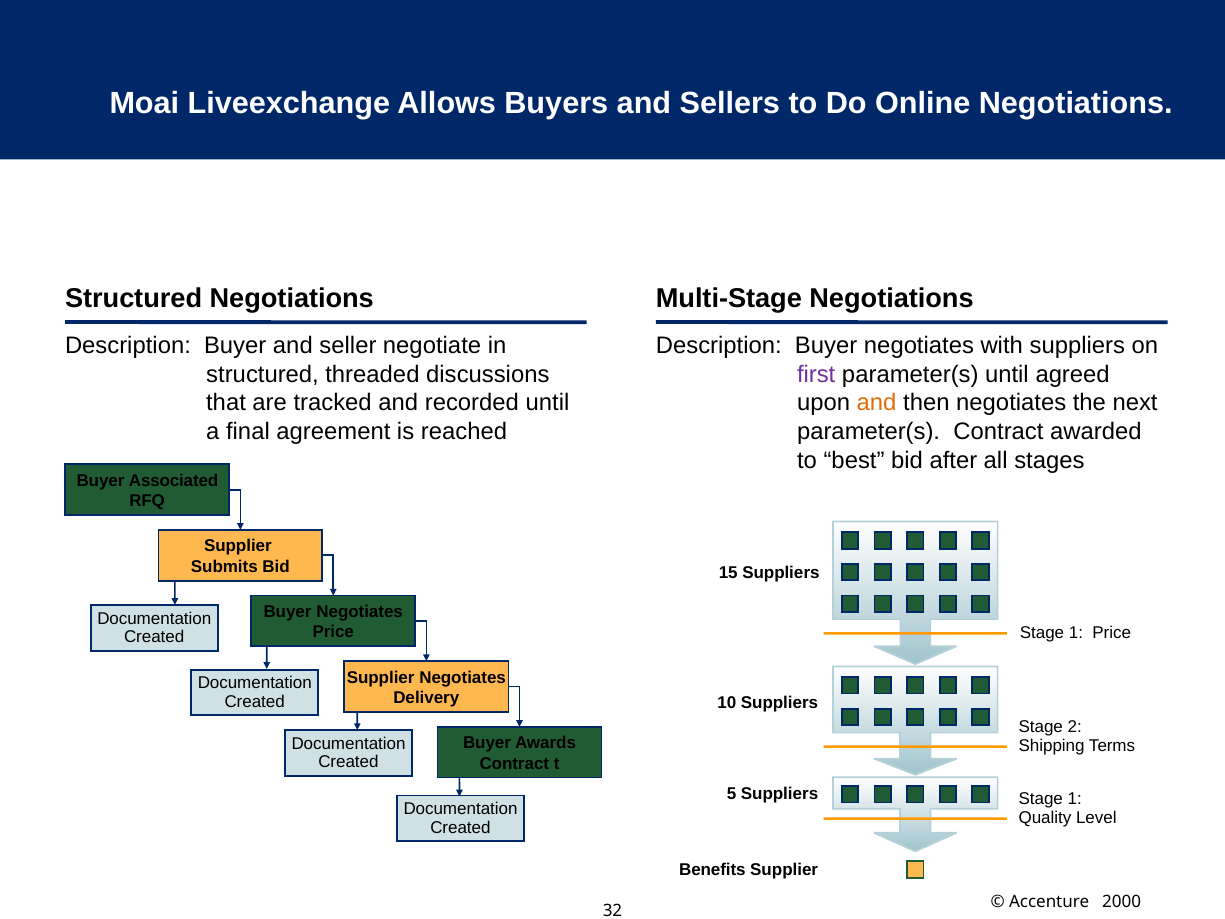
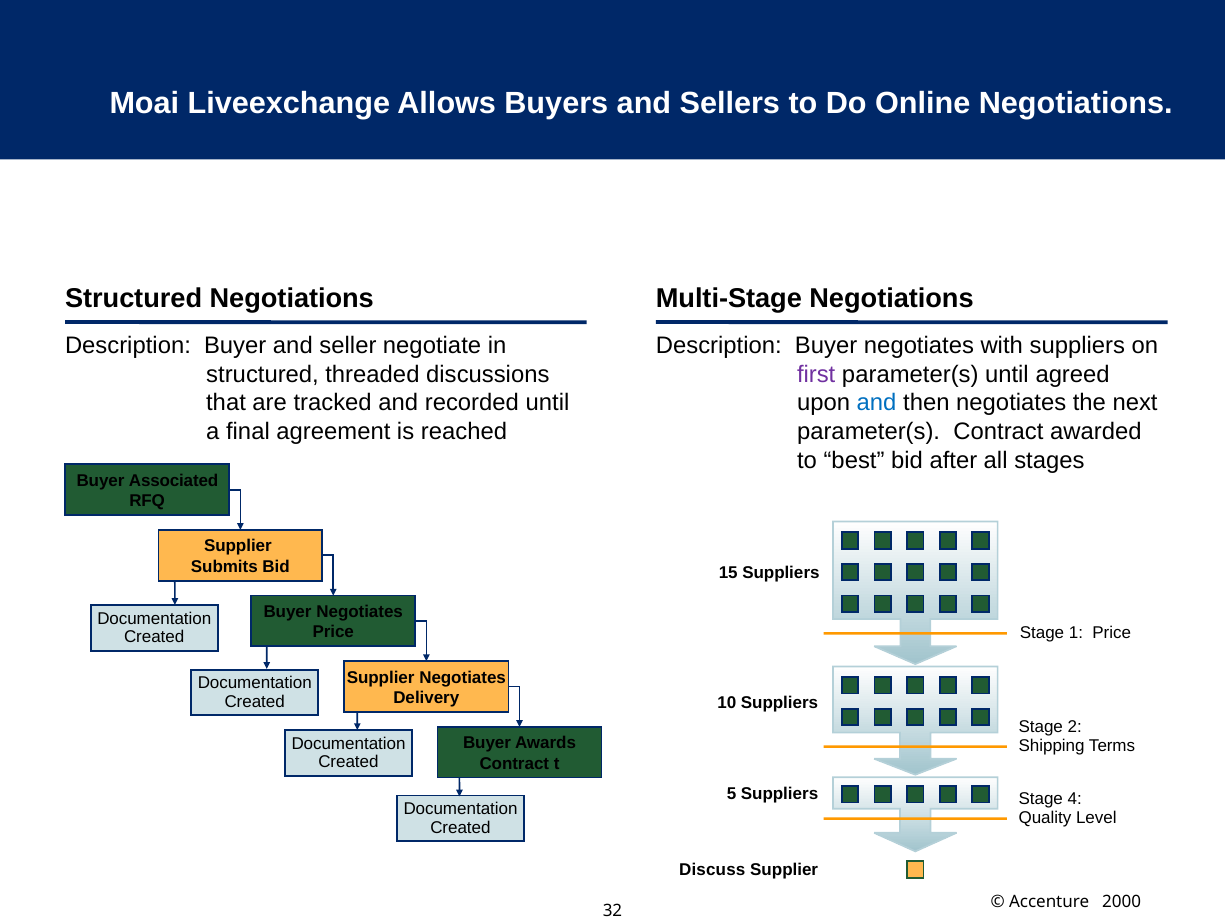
and at (876, 403) colour: orange -> blue
5 Suppliers Stage 1: 1 -> 4
Benefits: Benefits -> Discuss
